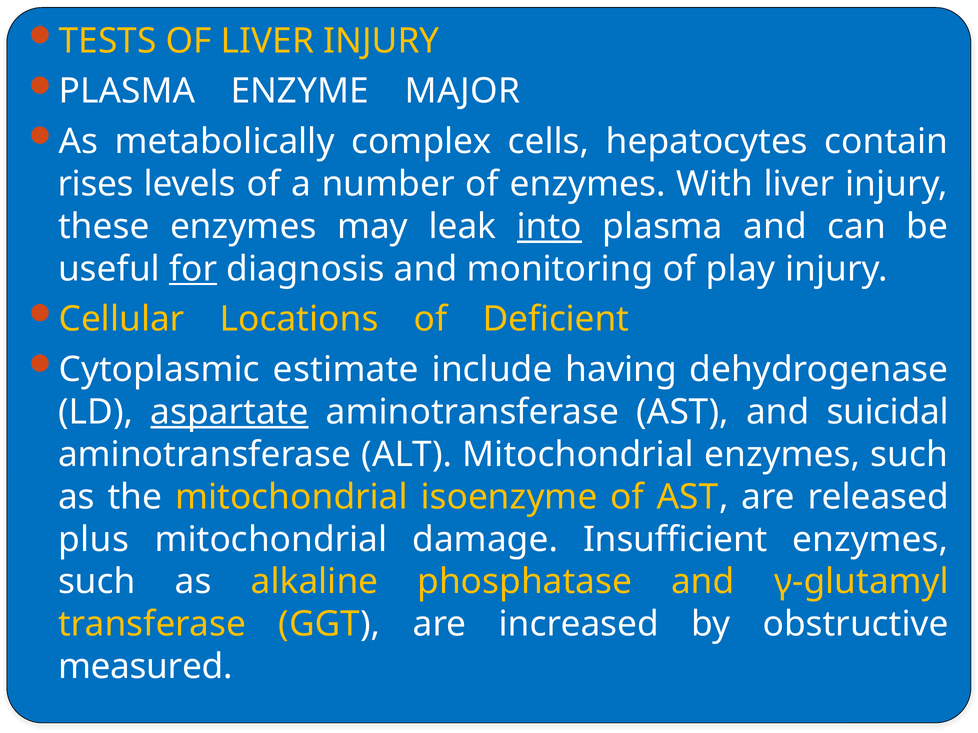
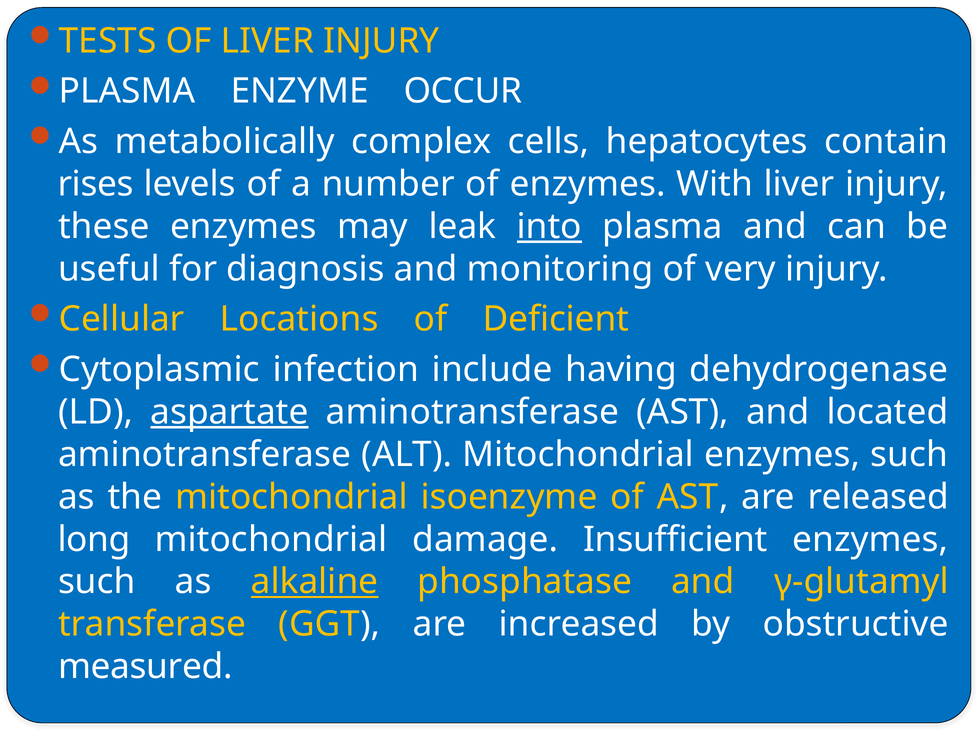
MAJOR: MAJOR -> OCCUR
for underline: present -> none
play: play -> very
estimate: estimate -> infection
suicidal: suicidal -> located
plus: plus -> long
alkaline underline: none -> present
